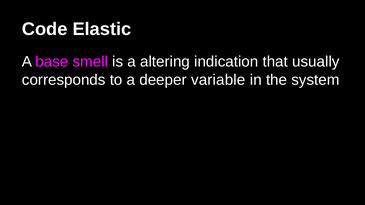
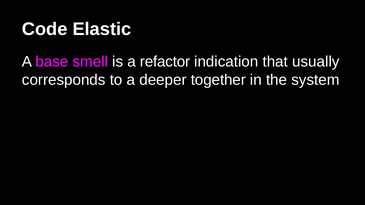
altering: altering -> refactor
variable: variable -> together
